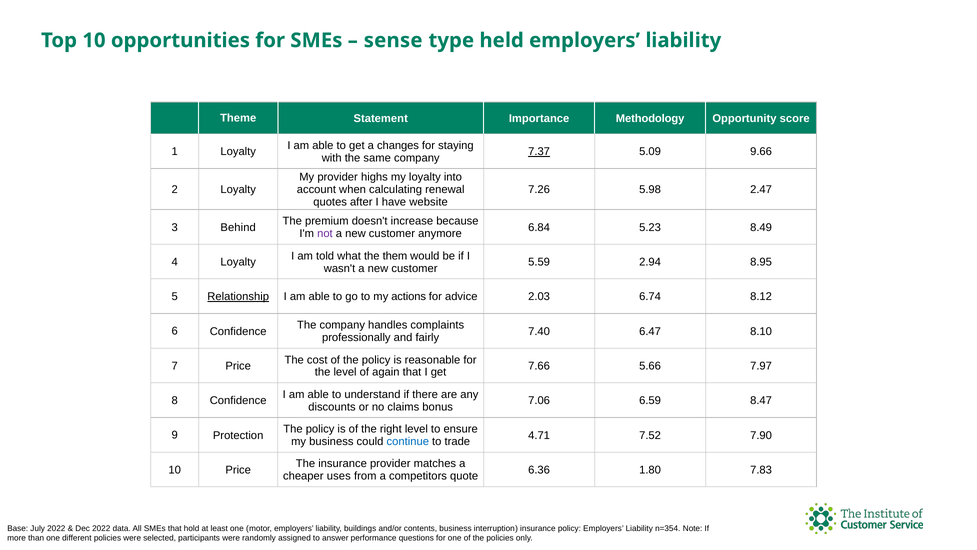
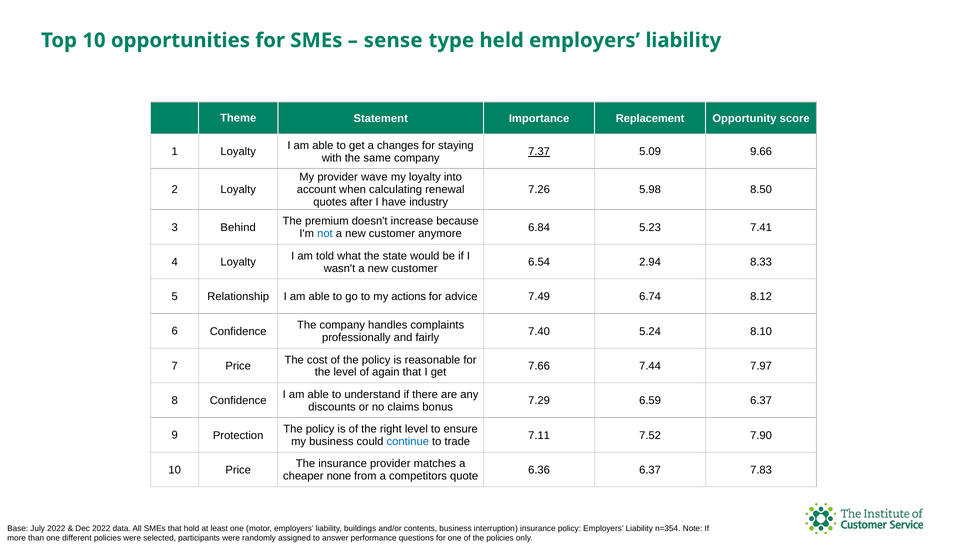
Methodology: Methodology -> Replacement
highs: highs -> wave
2.47: 2.47 -> 8.50
website: website -> industry
8.49: 8.49 -> 7.41
not colour: purple -> blue
them: them -> state
5.59: 5.59 -> 6.54
8.95: 8.95 -> 8.33
Relationship underline: present -> none
2.03: 2.03 -> 7.49
6.47: 6.47 -> 5.24
5.66: 5.66 -> 7.44
7.06: 7.06 -> 7.29
6.59 8.47: 8.47 -> 6.37
4.71: 4.71 -> 7.11
6.36 1.80: 1.80 -> 6.37
uses: uses -> none
